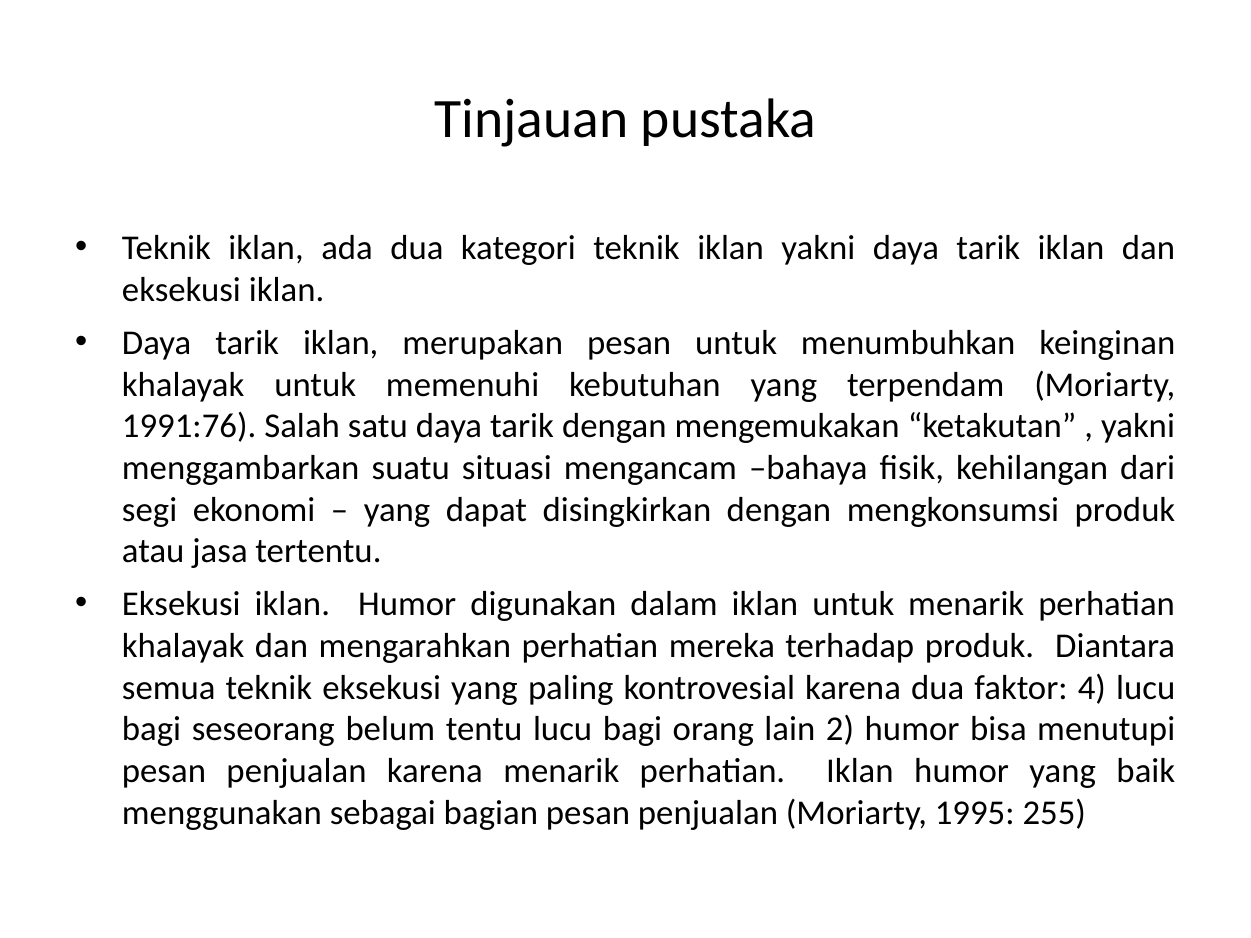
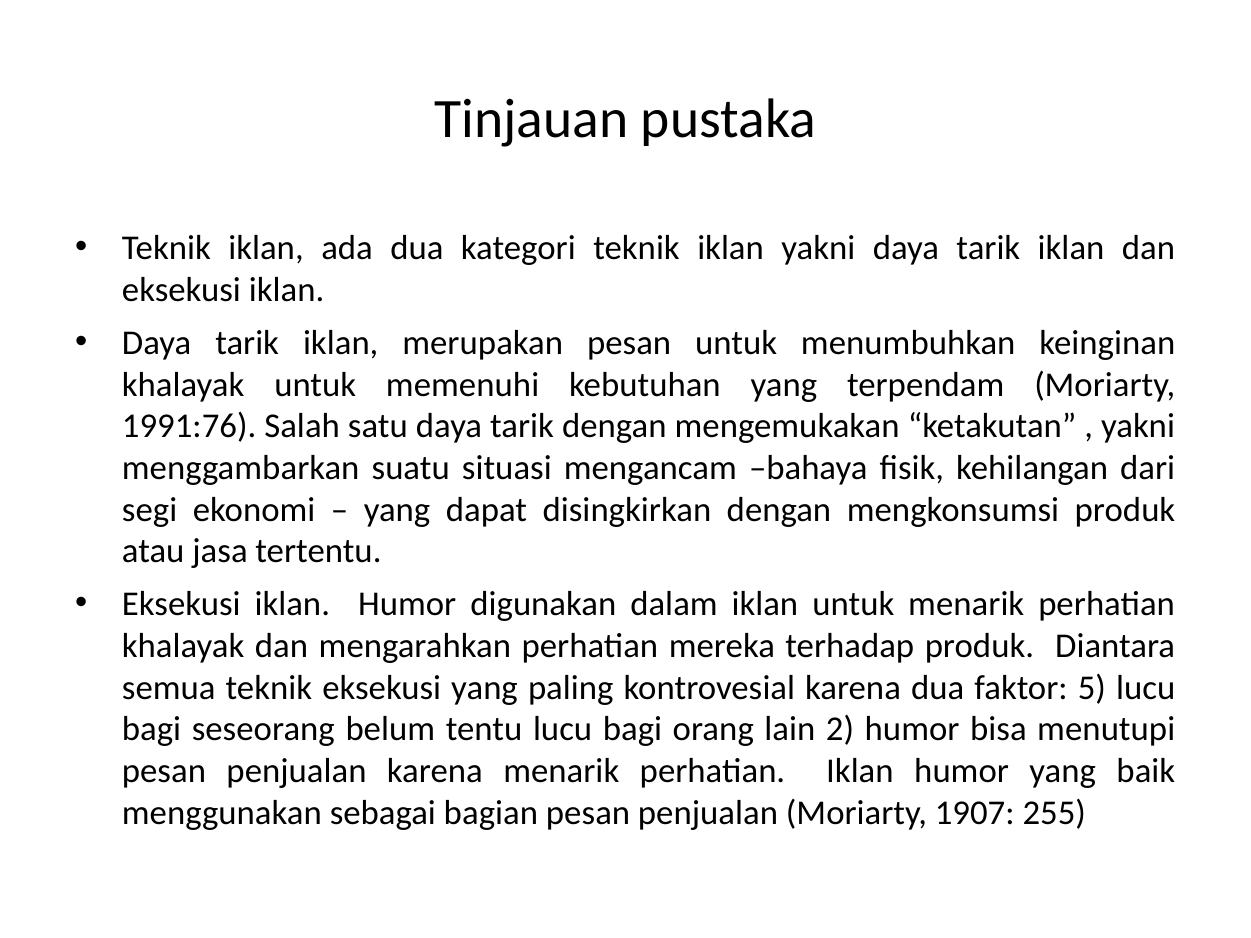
4: 4 -> 5
1995: 1995 -> 1907
